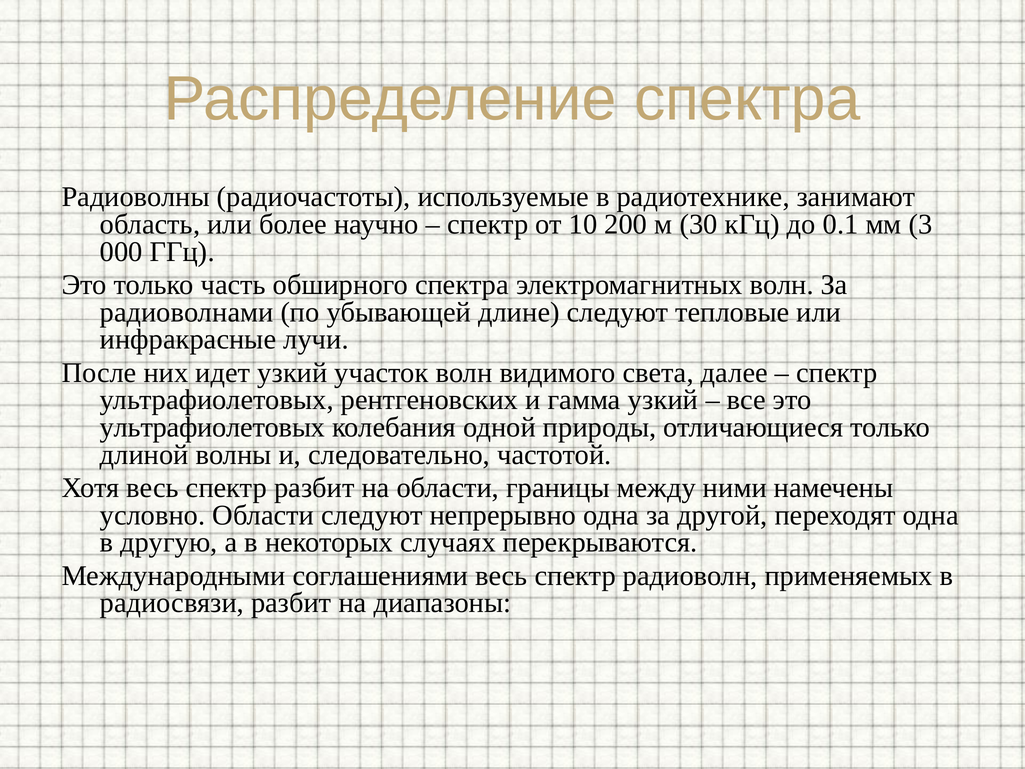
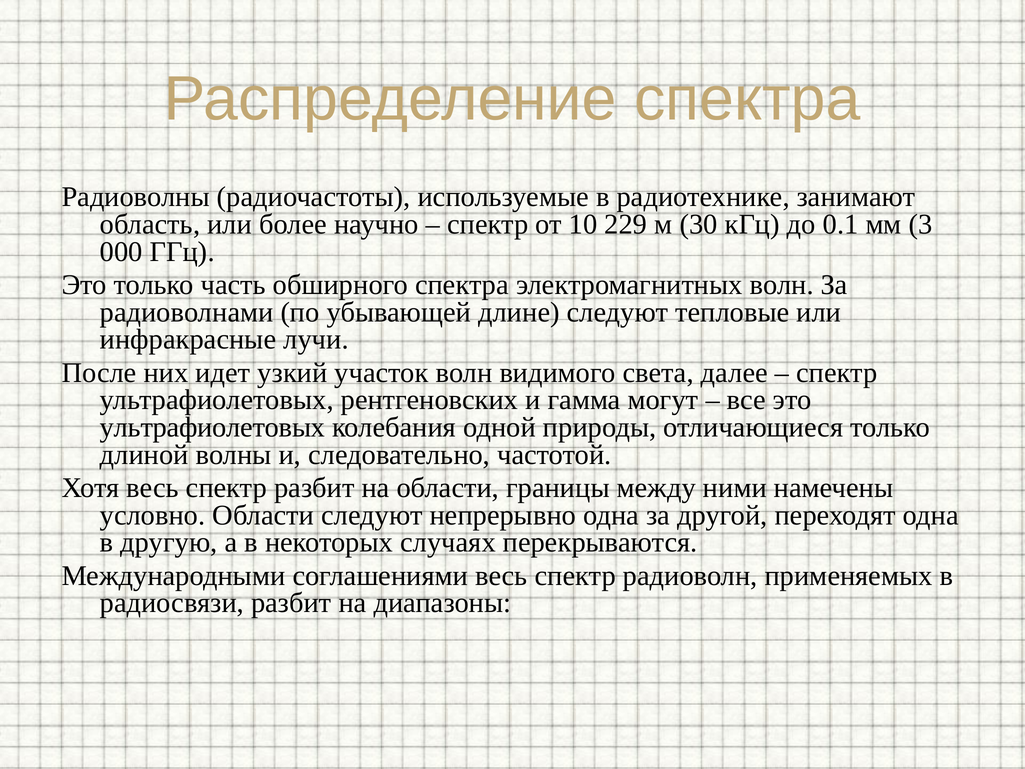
200: 200 -> 229
гамма узкий: узкий -> могут
